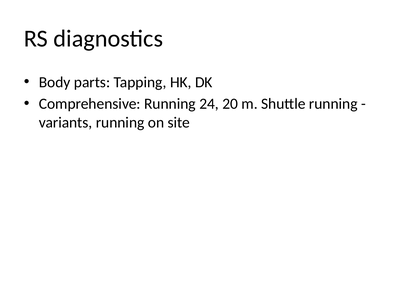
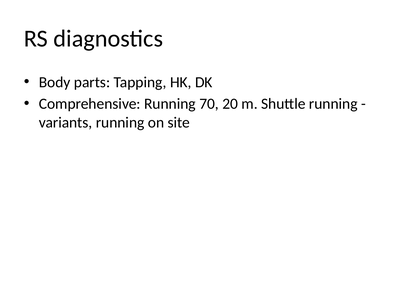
24: 24 -> 70
